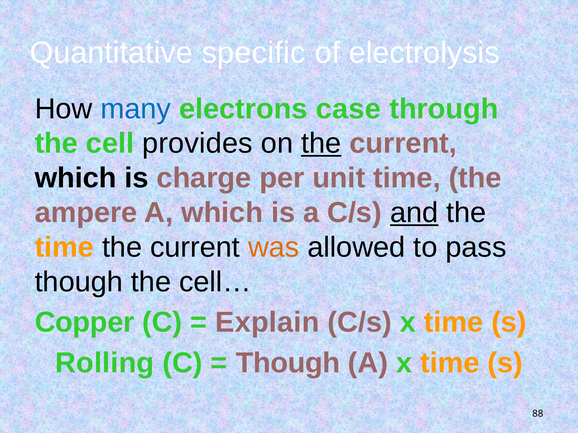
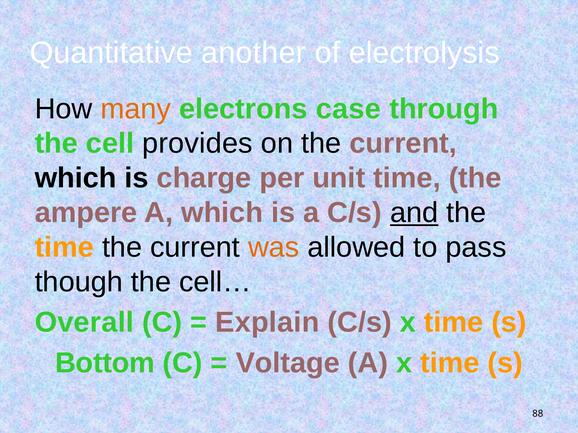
specific: specific -> another
many colour: blue -> orange
the at (321, 144) underline: present -> none
Copper: Copper -> Overall
Rolling: Rolling -> Bottom
Though at (288, 363): Though -> Voltage
